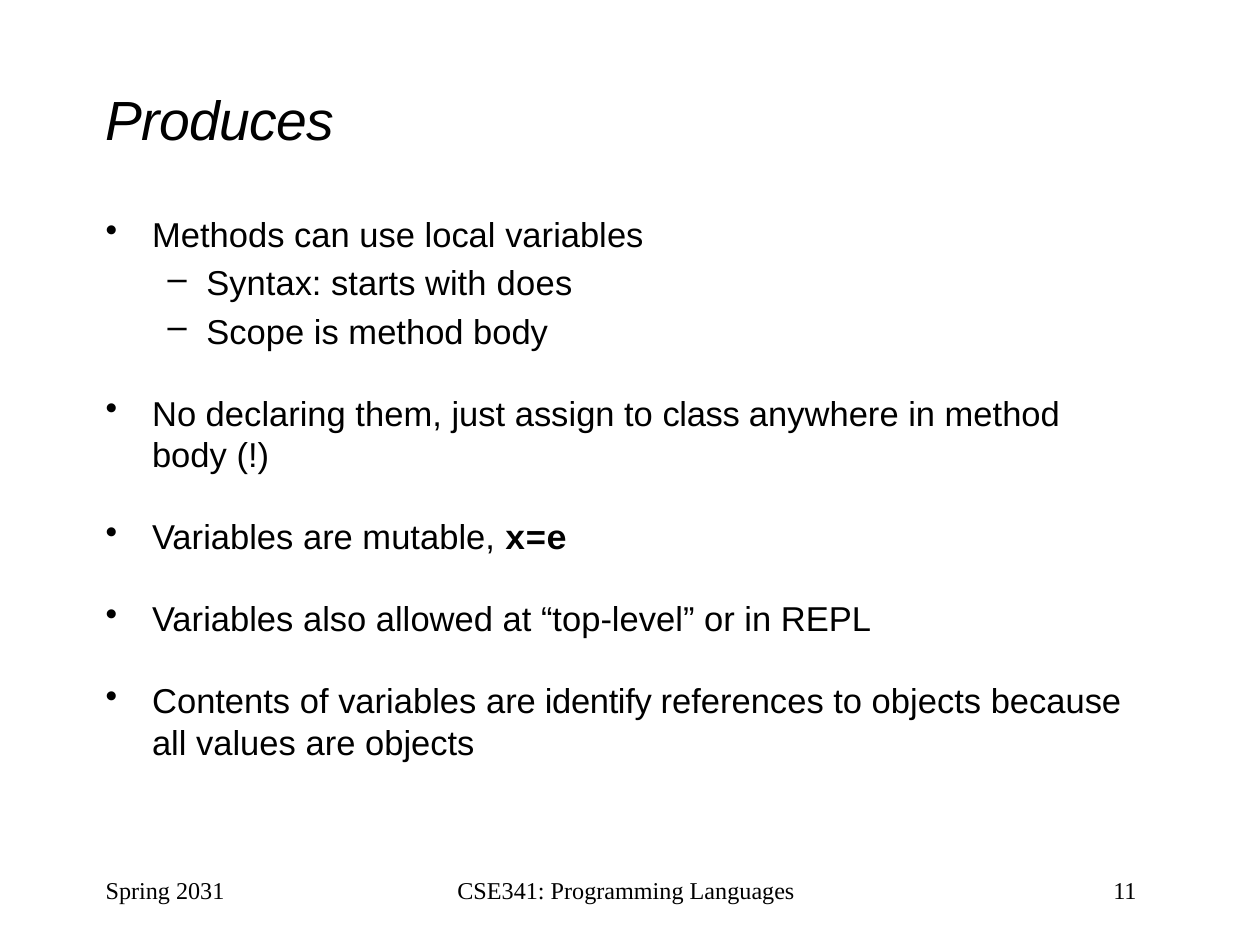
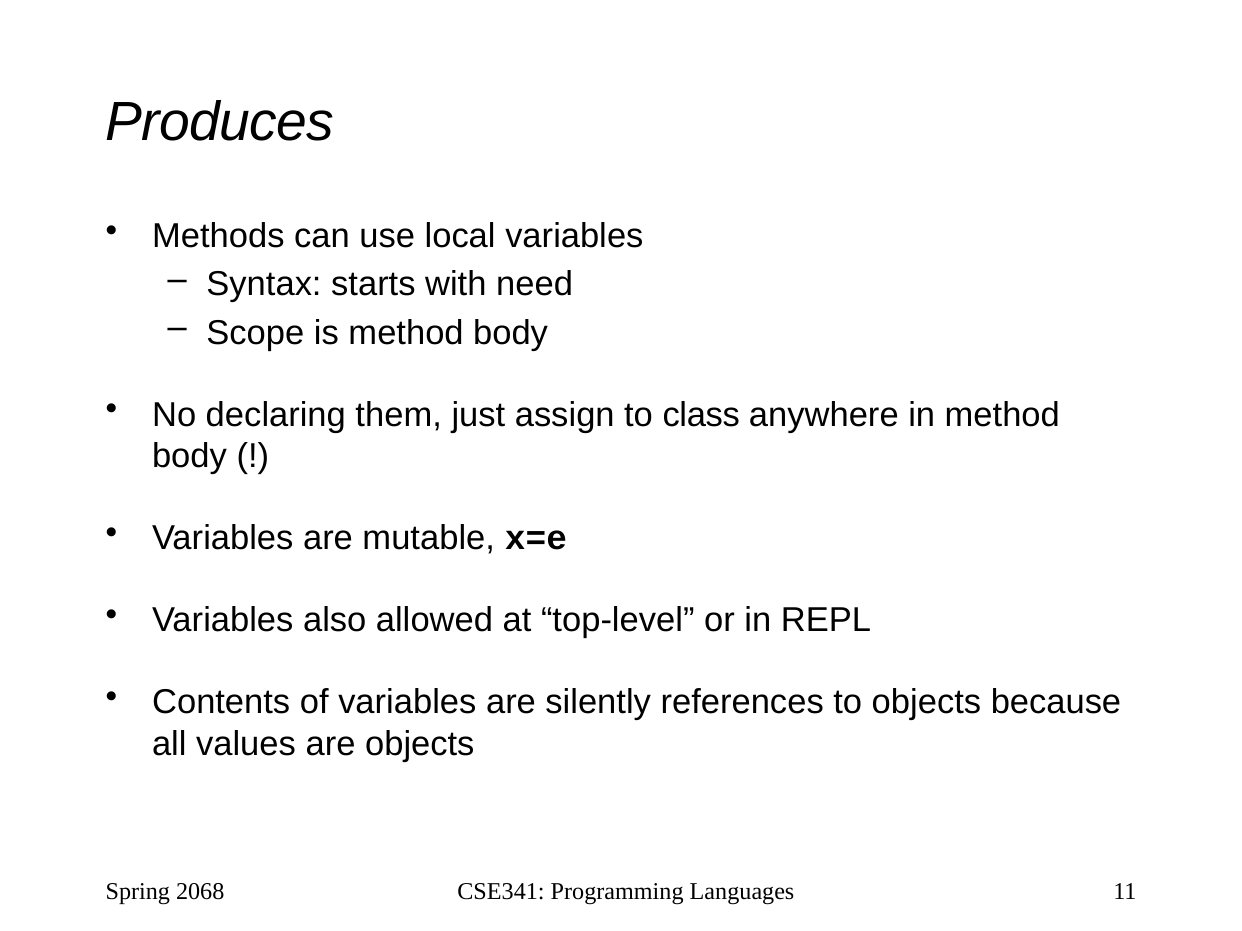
does: does -> need
identify: identify -> silently
2031: 2031 -> 2068
